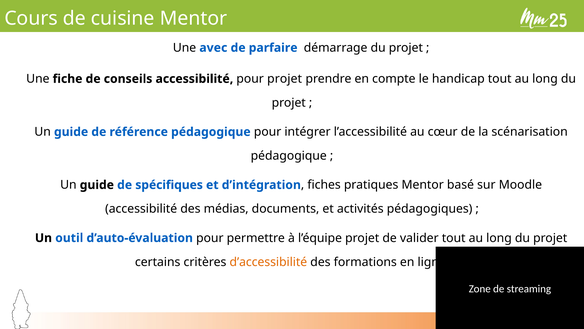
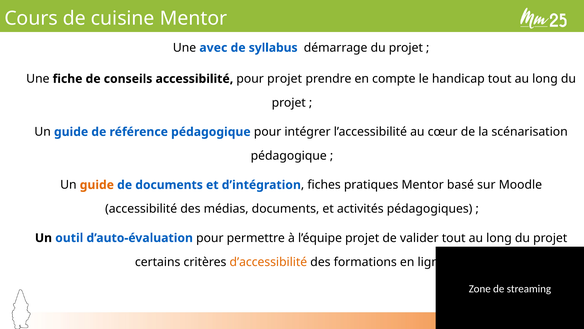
parfaire: parfaire -> syllabus
guide at (97, 185) colour: black -> orange
de spécifiques: spécifiques -> documents
